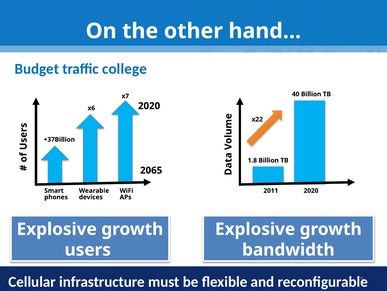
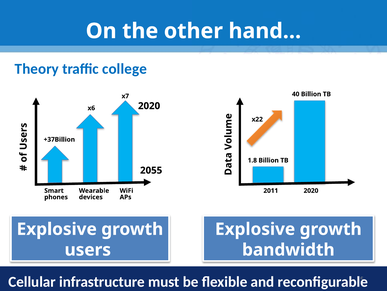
Budget: Budget -> Theory
2065: 2065 -> 2055
